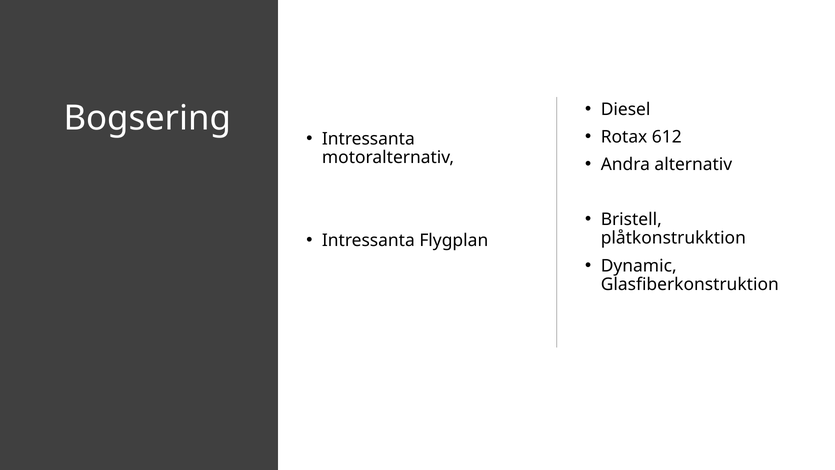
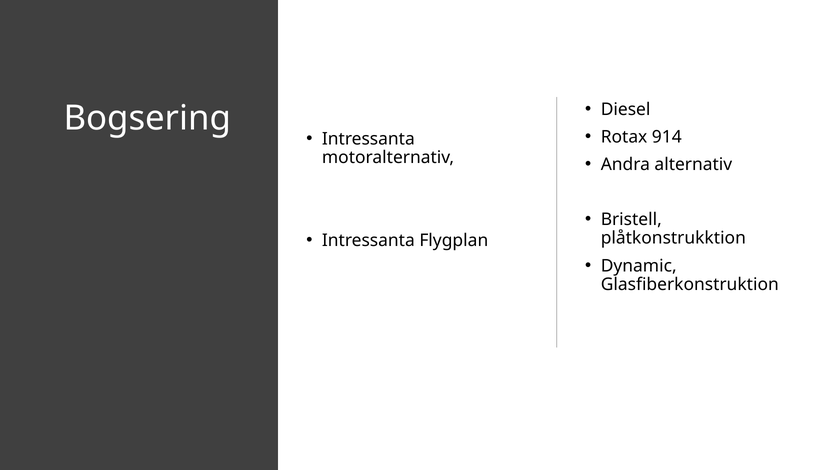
612: 612 -> 914
